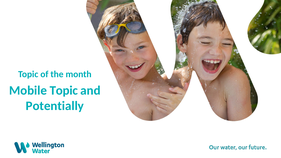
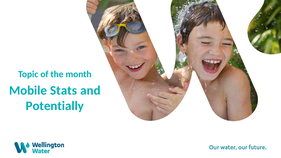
Mobile Topic: Topic -> Stats
